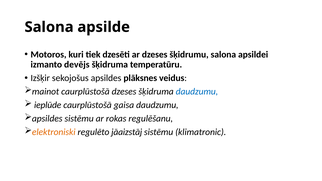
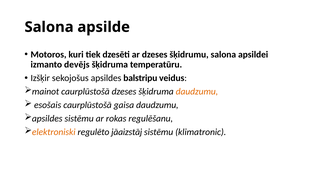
plāksnes: plāksnes -> balstripu
daudzumu at (197, 92) colour: blue -> orange
ieplūde: ieplūde -> esošais
